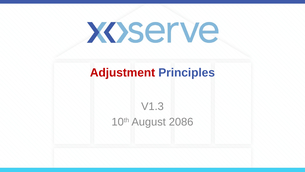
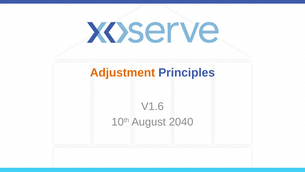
Adjustment colour: red -> orange
V1.3: V1.3 -> V1.6
2086: 2086 -> 2040
